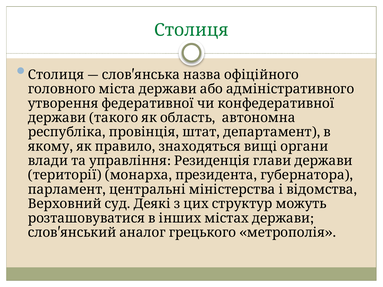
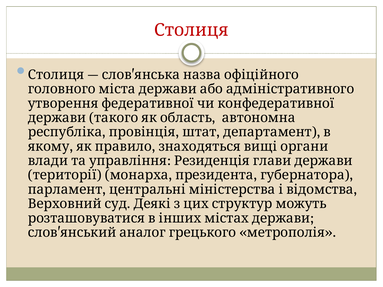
Столиця at (191, 30) colour: green -> red
